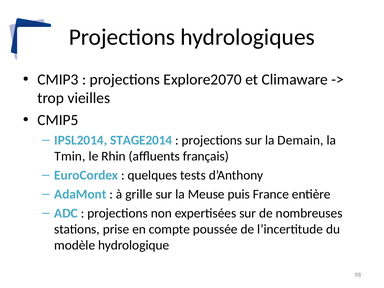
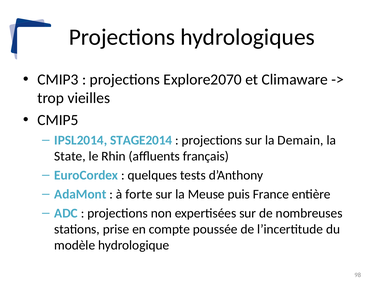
Tmin: Tmin -> State
grille: grille -> forte
